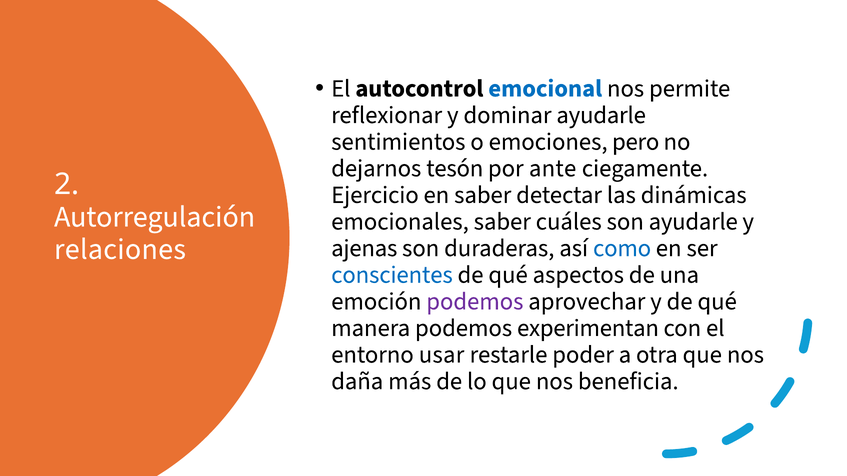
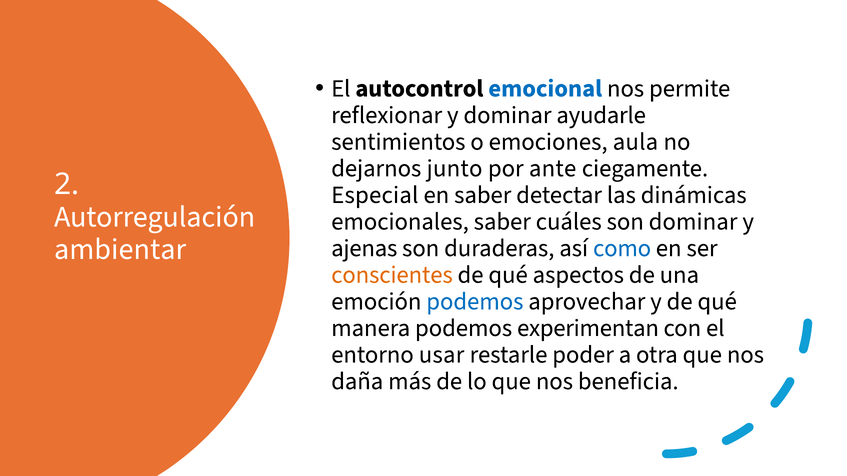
pero: pero -> aula
tesón: tesón -> junto
Ejercicio: Ejercicio -> Especial
son ayudarle: ayudarle -> dominar
relaciones: relaciones -> ambientar
conscientes colour: blue -> orange
podemos at (475, 302) colour: purple -> blue
